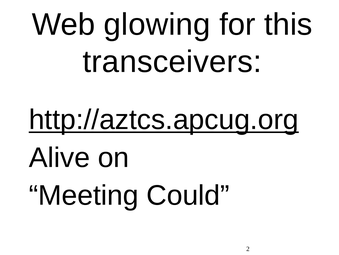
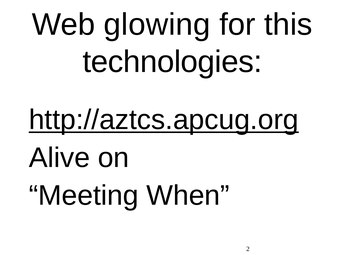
transceivers: transceivers -> technologies
Could: Could -> When
